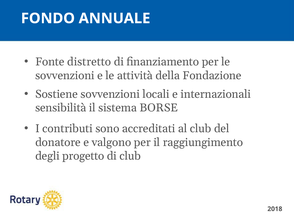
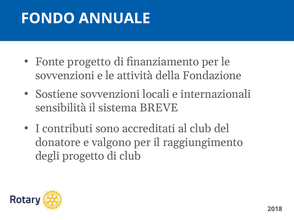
Fonte distretto: distretto -> progetto
BORSE: BORSE -> BREVE
